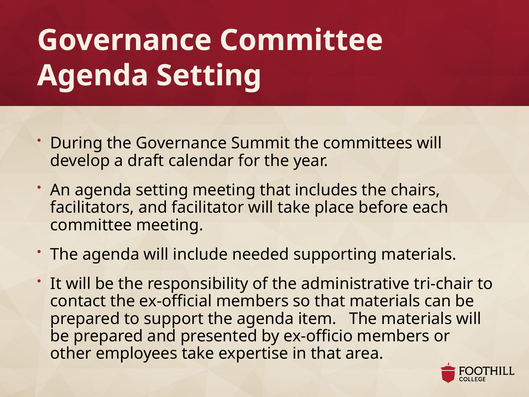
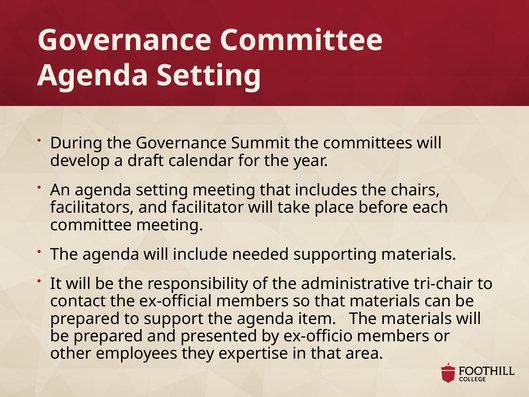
employees take: take -> they
